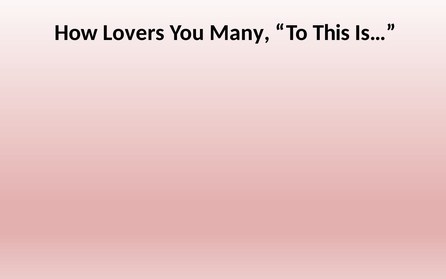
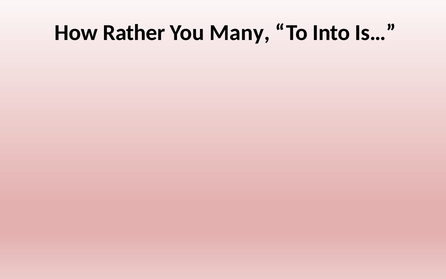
Lovers: Lovers -> Rather
This: This -> Into
